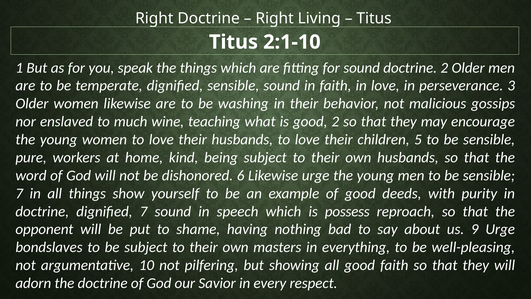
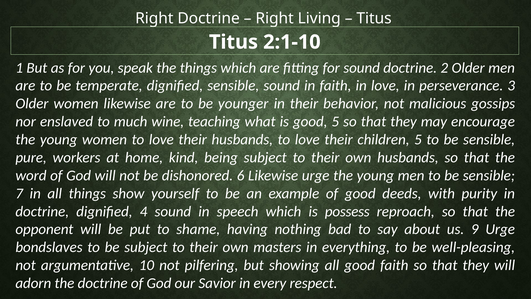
washing: washing -> younger
good 2: 2 -> 5
dignified 7: 7 -> 4
